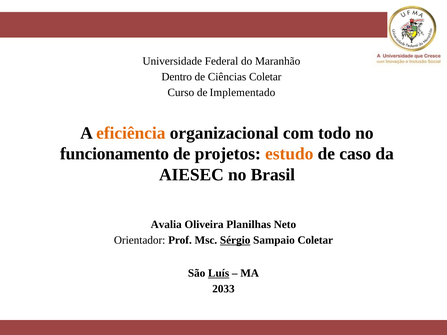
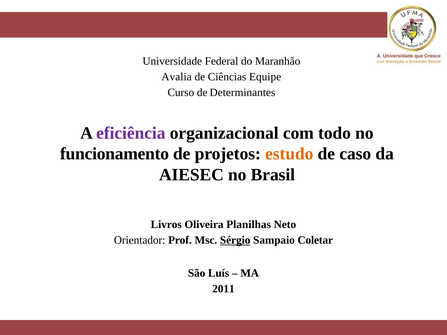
Dentro: Dentro -> Avalia
Ciências Coletar: Coletar -> Equipe
Implementado: Implementado -> Determinantes
eficiência colour: orange -> purple
Avalia: Avalia -> Livros
Luís underline: present -> none
2033: 2033 -> 2011
